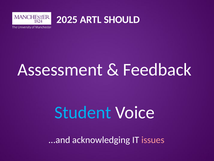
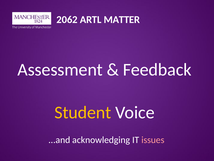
2025: 2025 -> 2062
SHOULD: SHOULD -> MATTER
Student colour: light blue -> yellow
